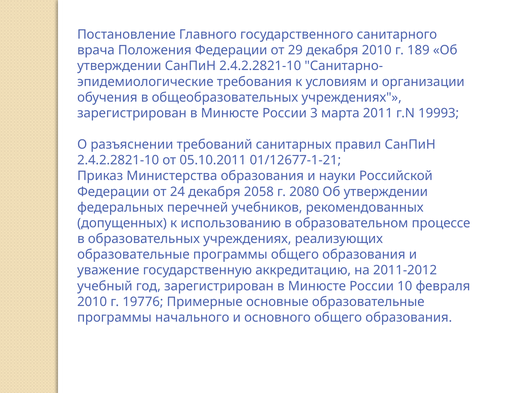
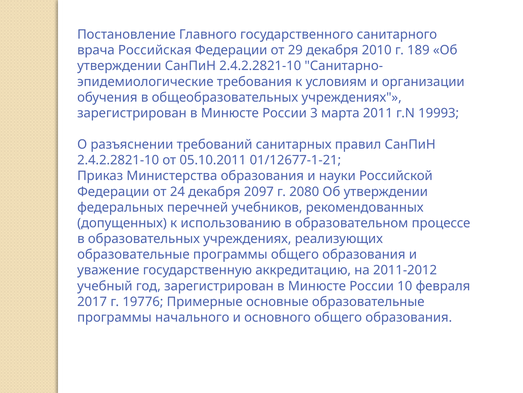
Положения: Положения -> Российская
2058: 2058 -> 2097
2010 at (92, 301): 2010 -> 2017
